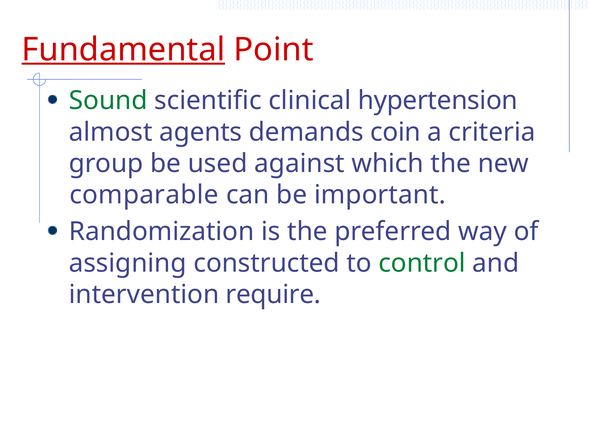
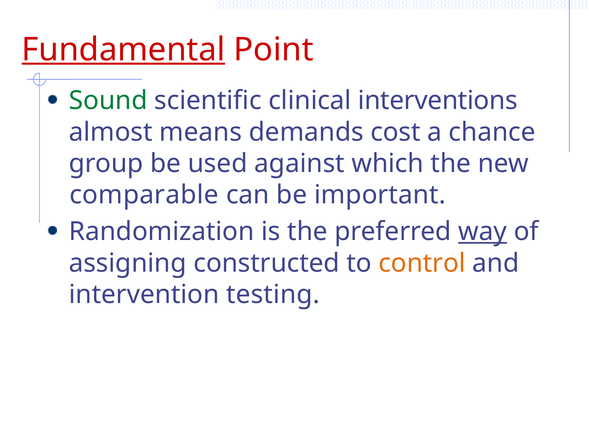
hypertension: hypertension -> interventions
agents: agents -> means
coin: coin -> cost
criteria: criteria -> chance
way underline: none -> present
control colour: green -> orange
require: require -> testing
